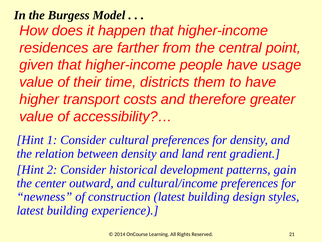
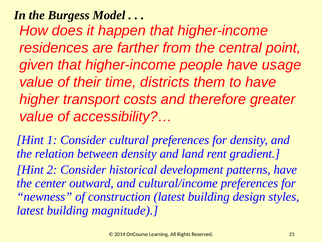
patterns gain: gain -> have
experience: experience -> magnitude
